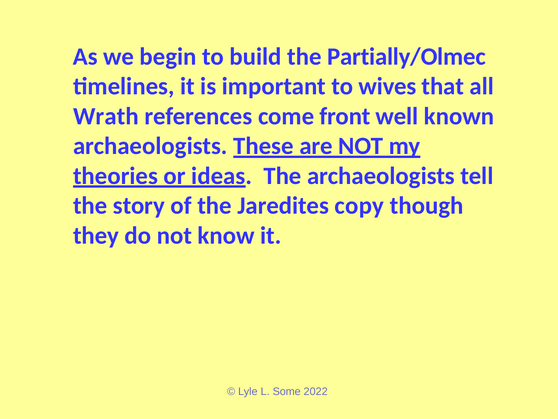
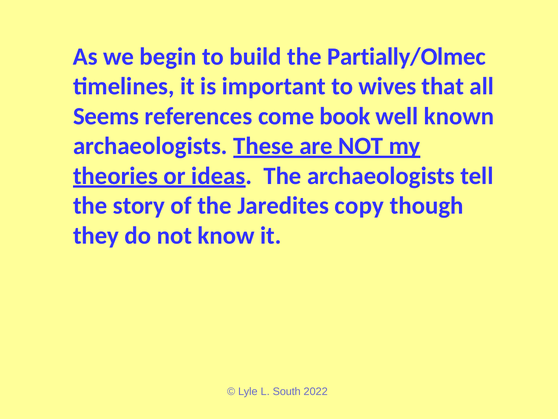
Wrath: Wrath -> Seems
front: front -> book
Some: Some -> South
